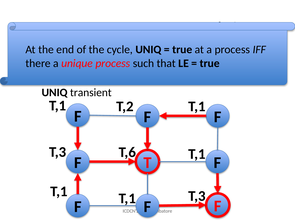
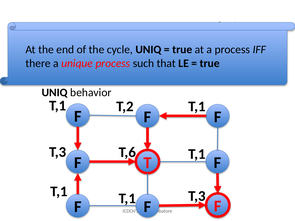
transient: transient -> behavior
